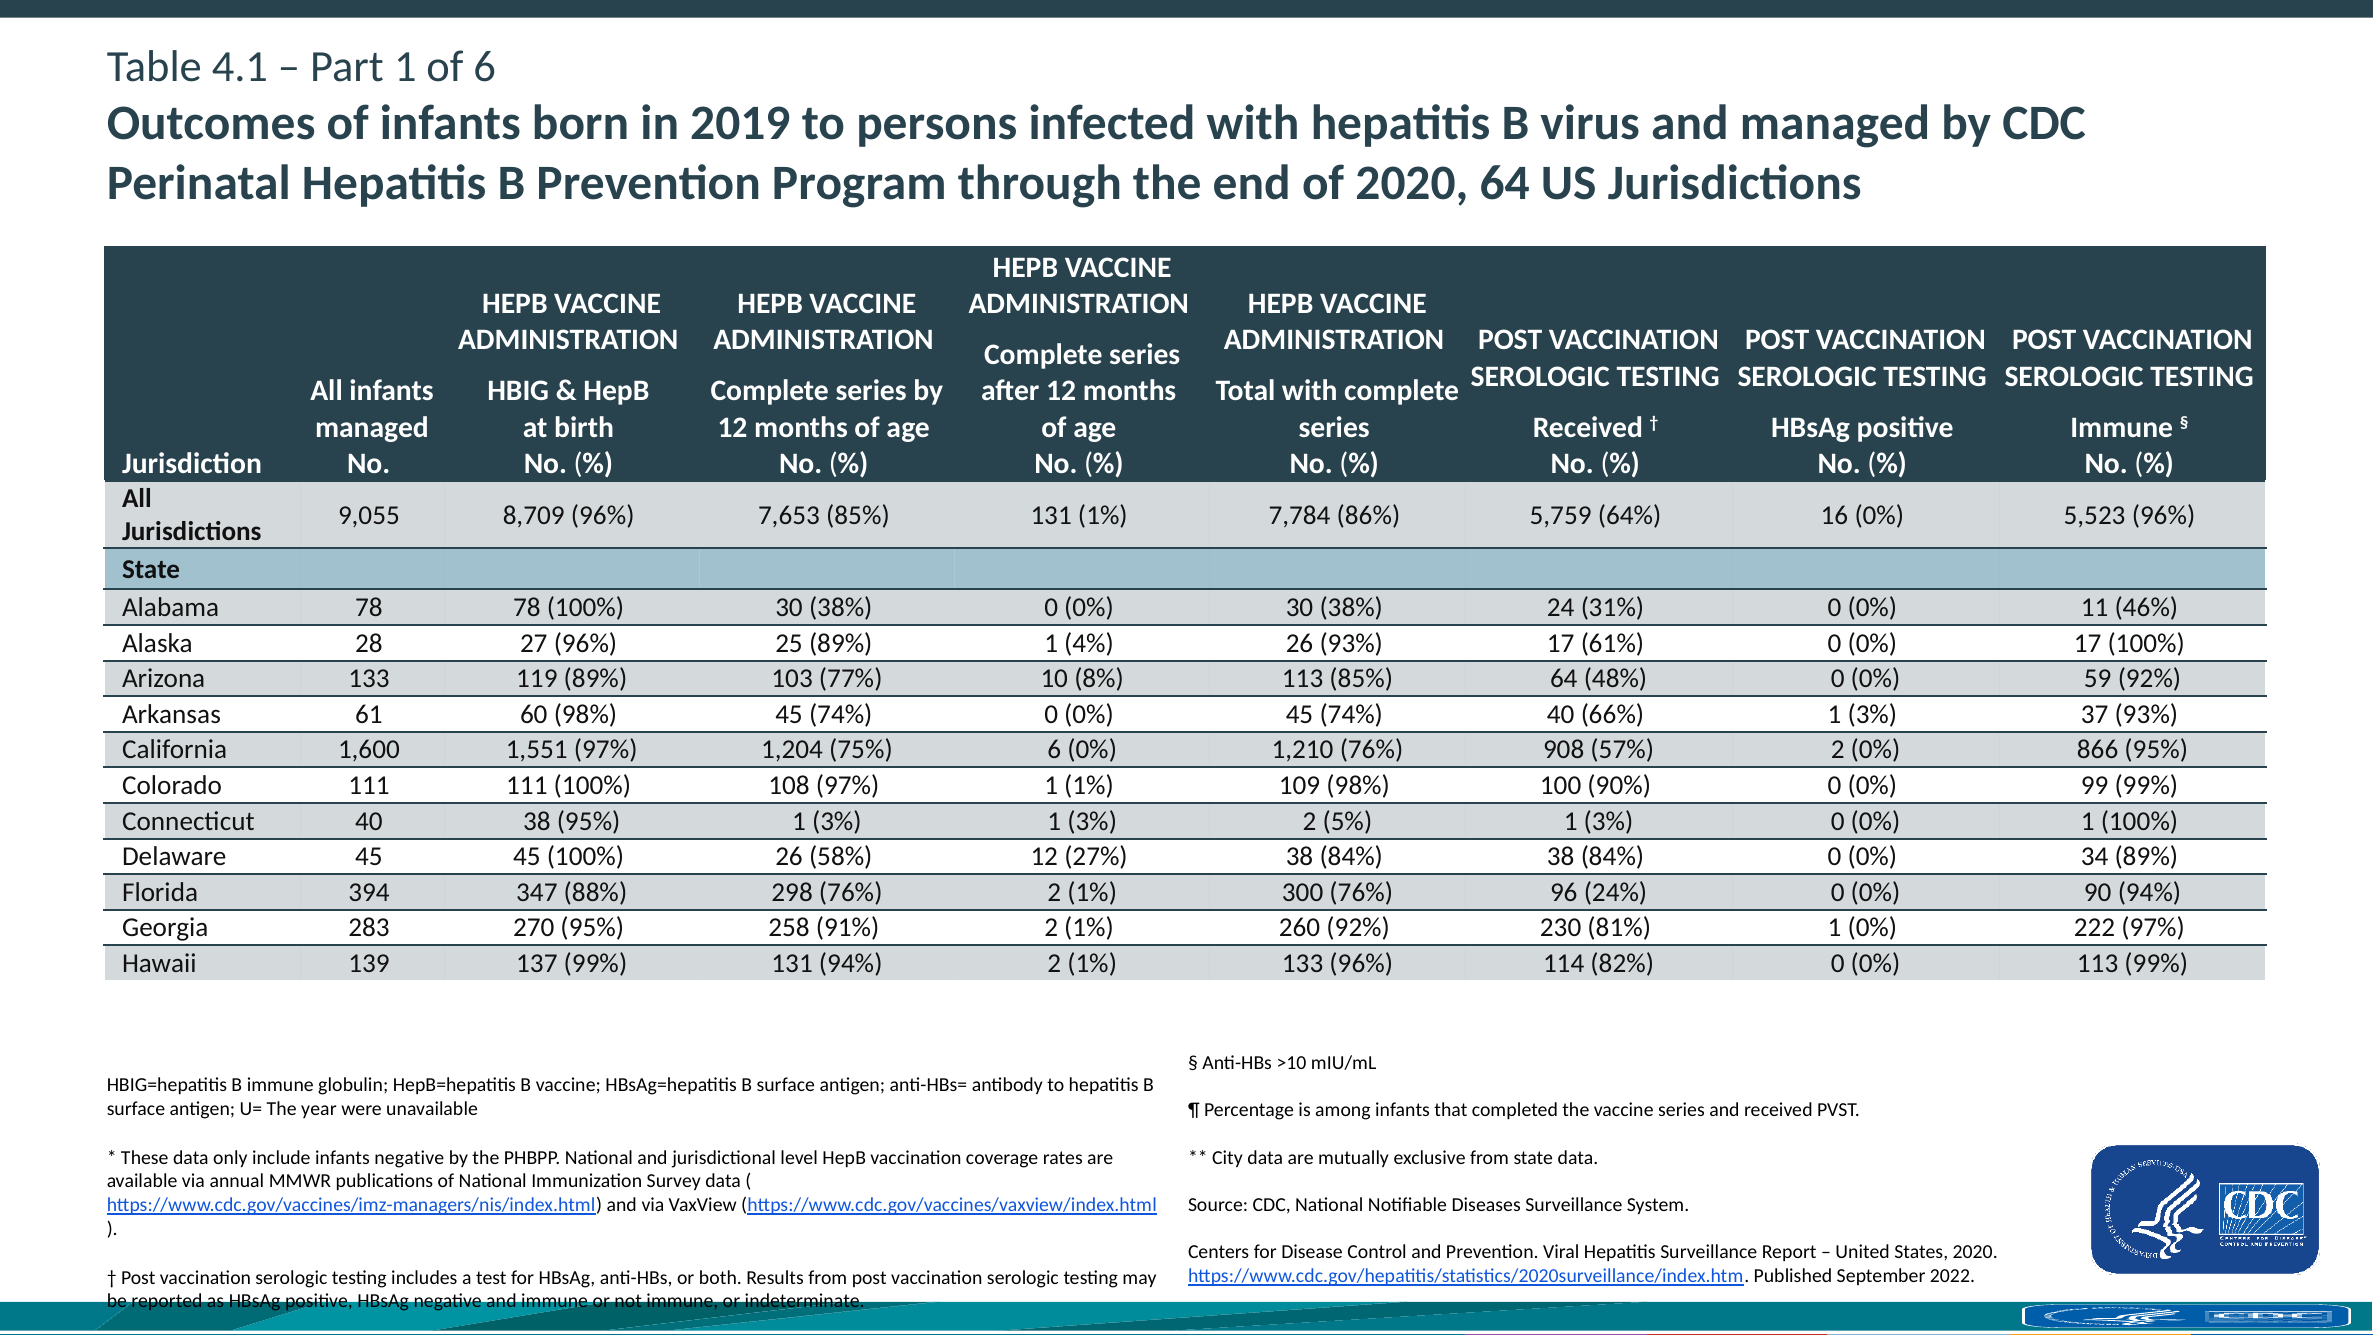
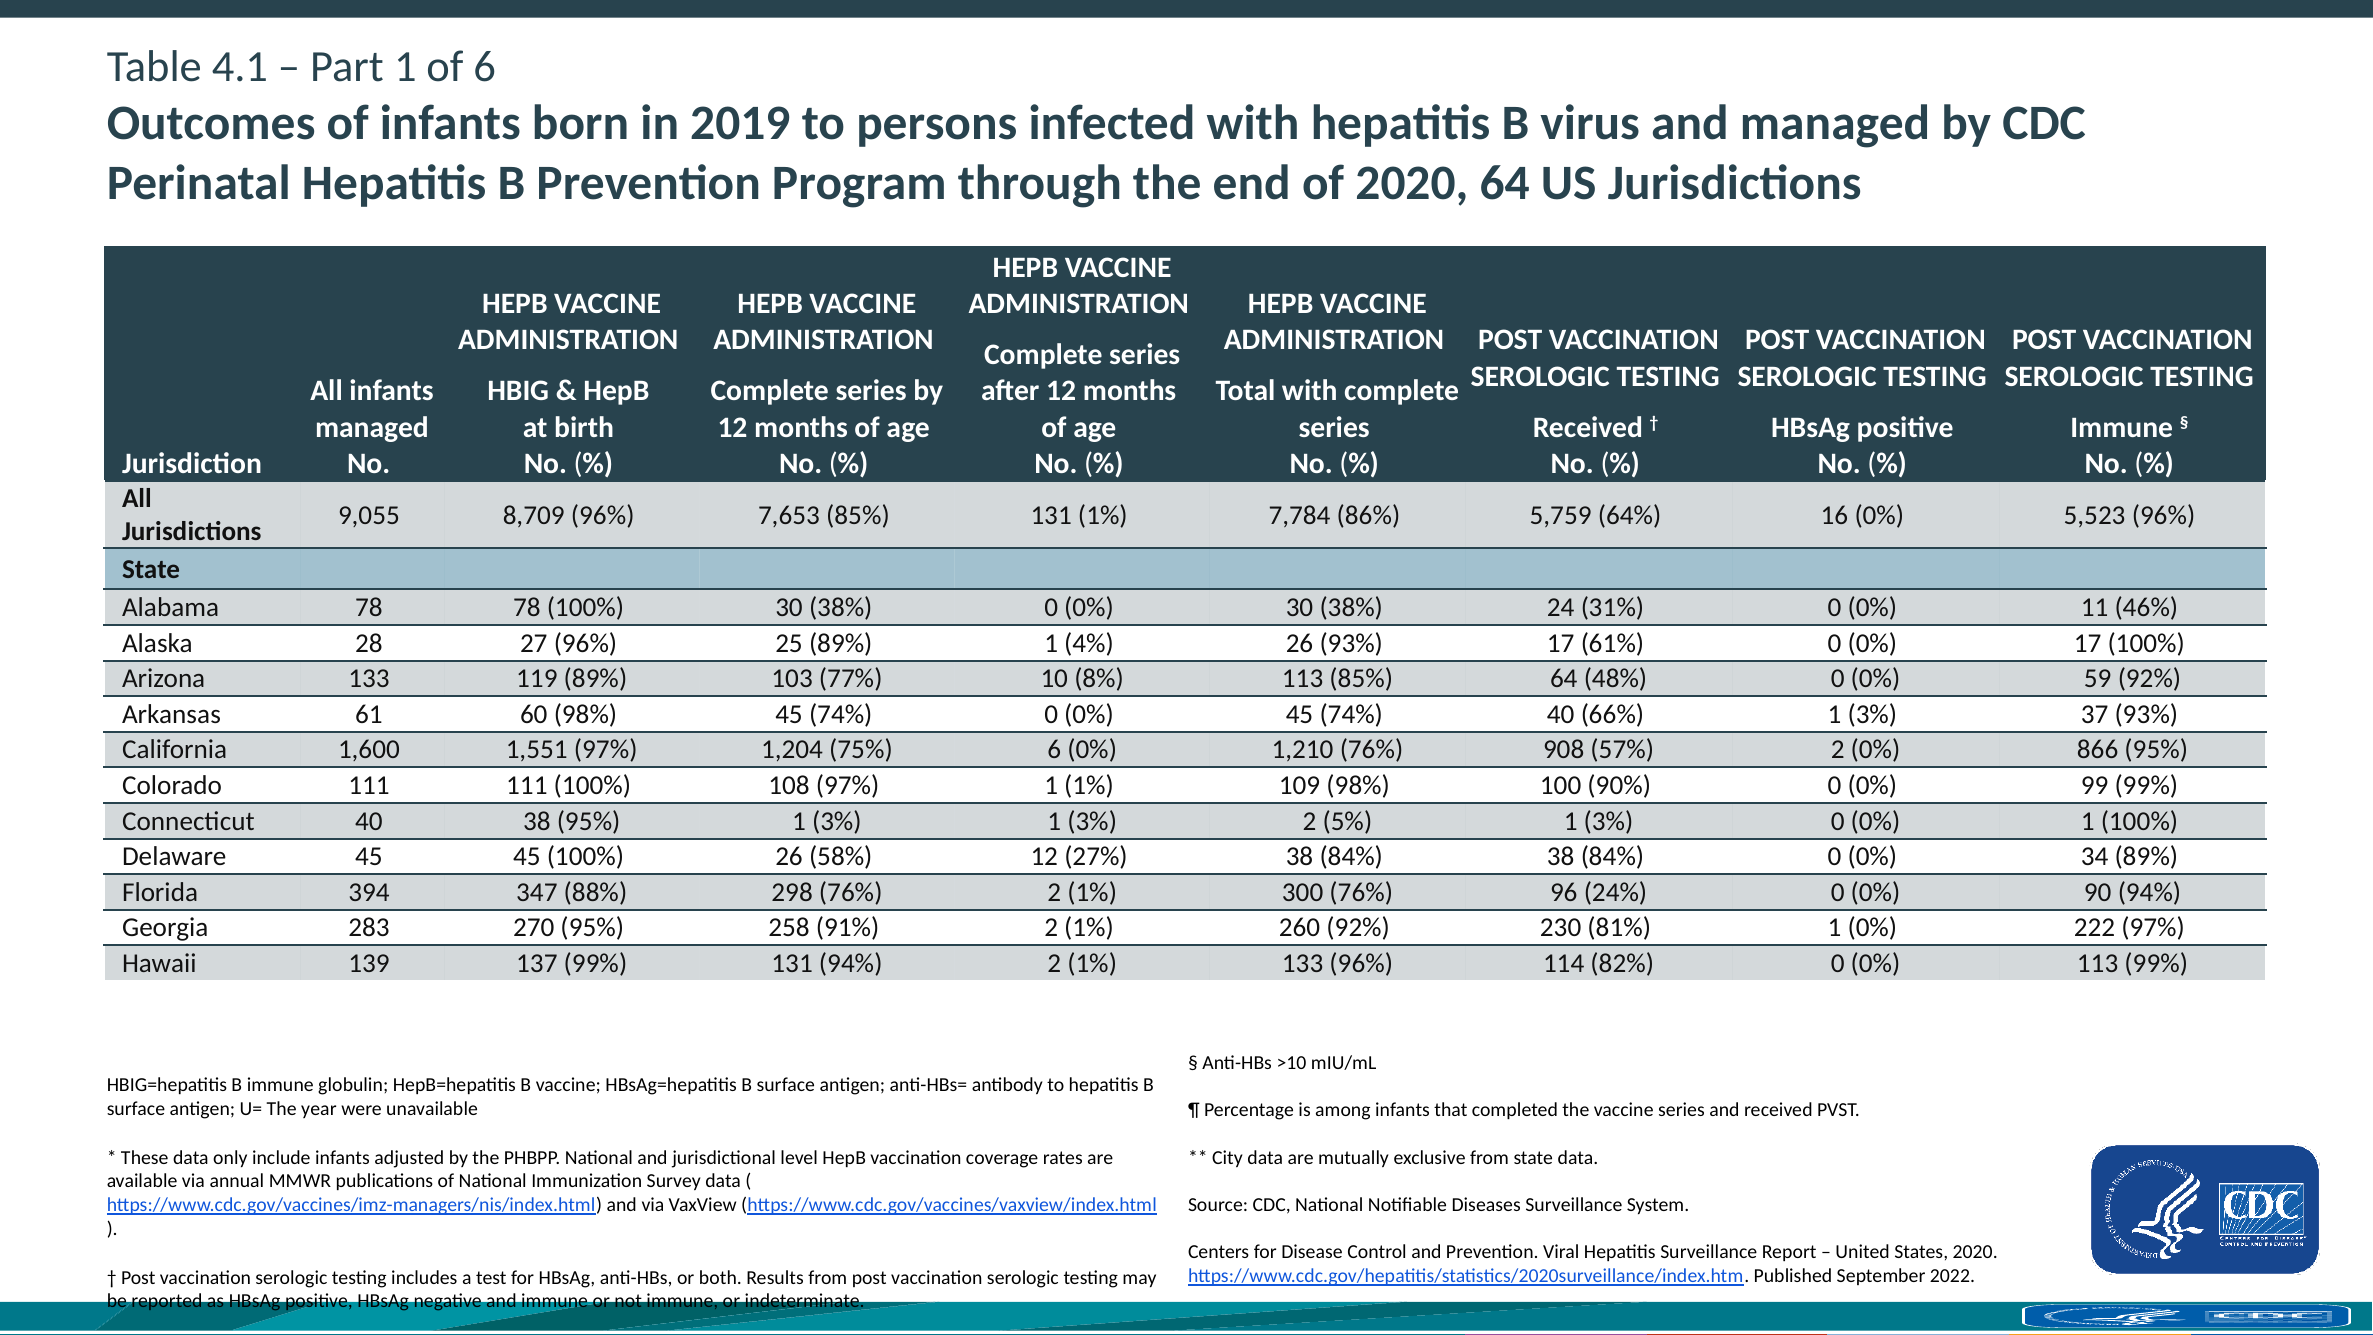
infants negative: negative -> adjusted
